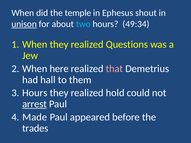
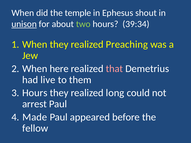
two colour: light blue -> light green
49:34: 49:34 -> 39:34
Questions: Questions -> Preaching
hall: hall -> live
hold: hold -> long
arrest underline: present -> none
trades: trades -> fellow
